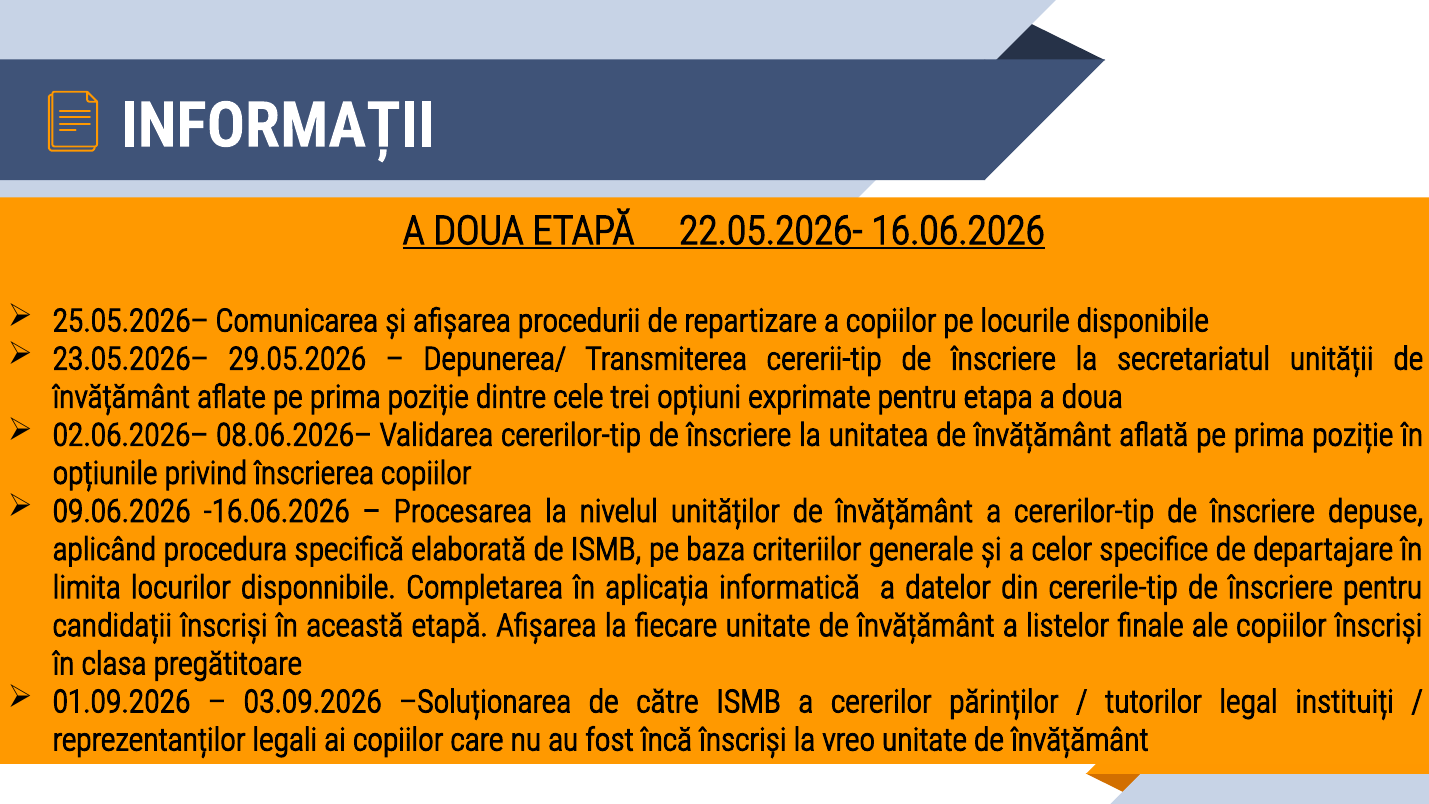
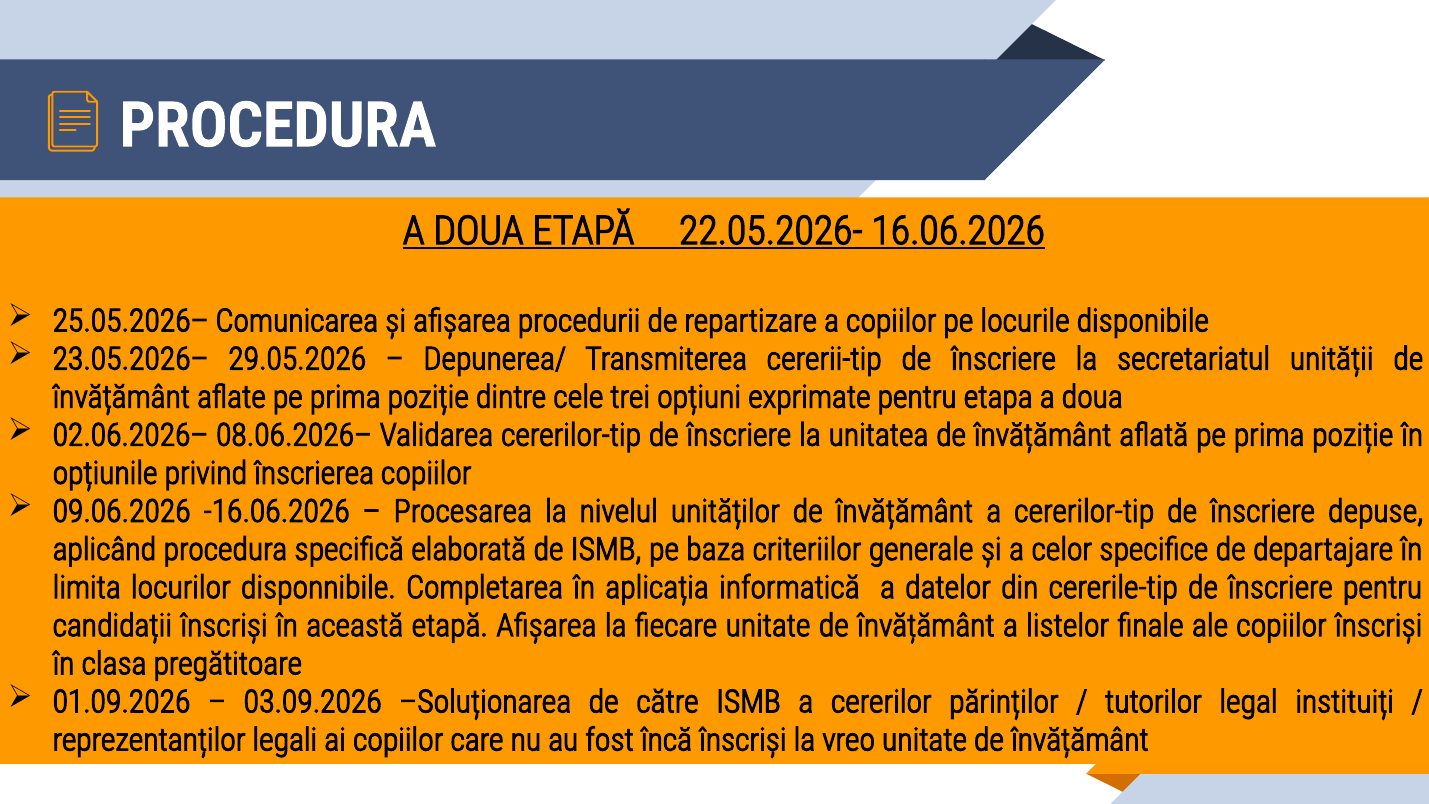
INFORMAȚII at (278, 126): INFORMAȚII -> PROCEDURA
